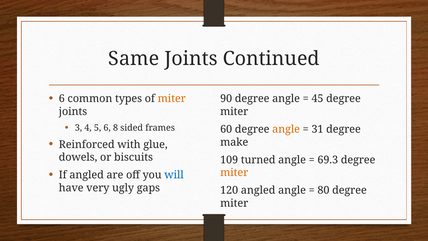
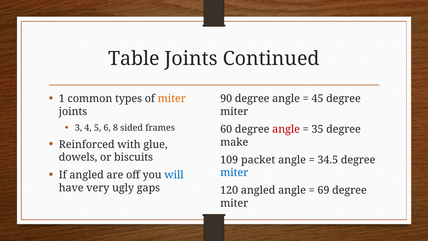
Same: Same -> Table
6 at (62, 99): 6 -> 1
angle at (286, 129) colour: orange -> red
31: 31 -> 35
turned: turned -> packet
69.3: 69.3 -> 34.5
miter at (234, 172) colour: orange -> blue
80: 80 -> 69
